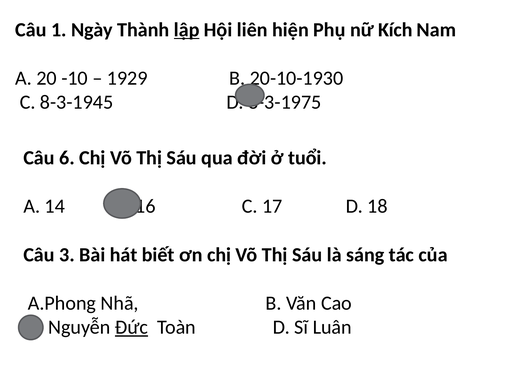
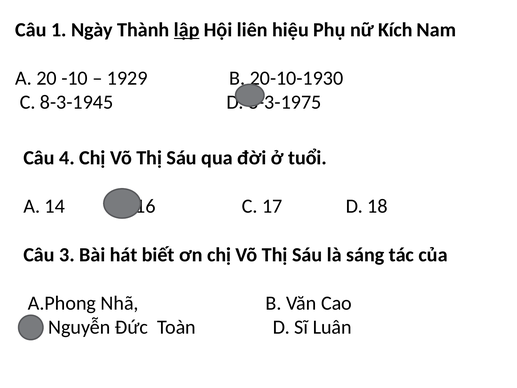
hiện: hiện -> hiệu
6: 6 -> 4
Đức underline: present -> none
